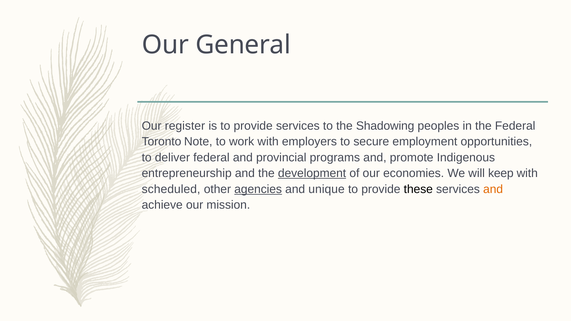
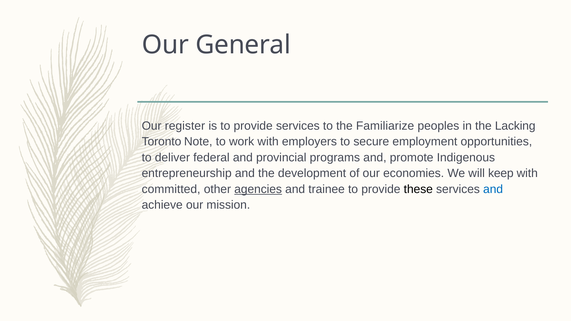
Shadowing: Shadowing -> Familiarize
the Federal: Federal -> Lacking
development underline: present -> none
scheduled: scheduled -> committed
unique: unique -> trainee
and at (493, 189) colour: orange -> blue
